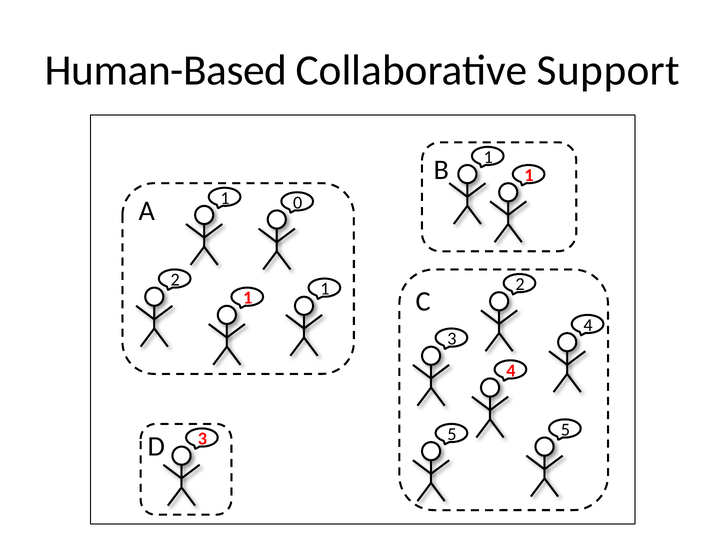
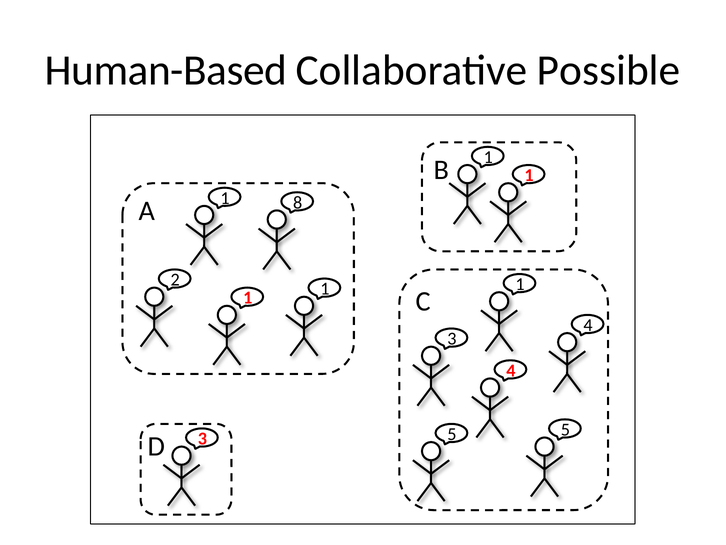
Support: Support -> Possible
0: 0 -> 8
2 at (520, 284): 2 -> 1
